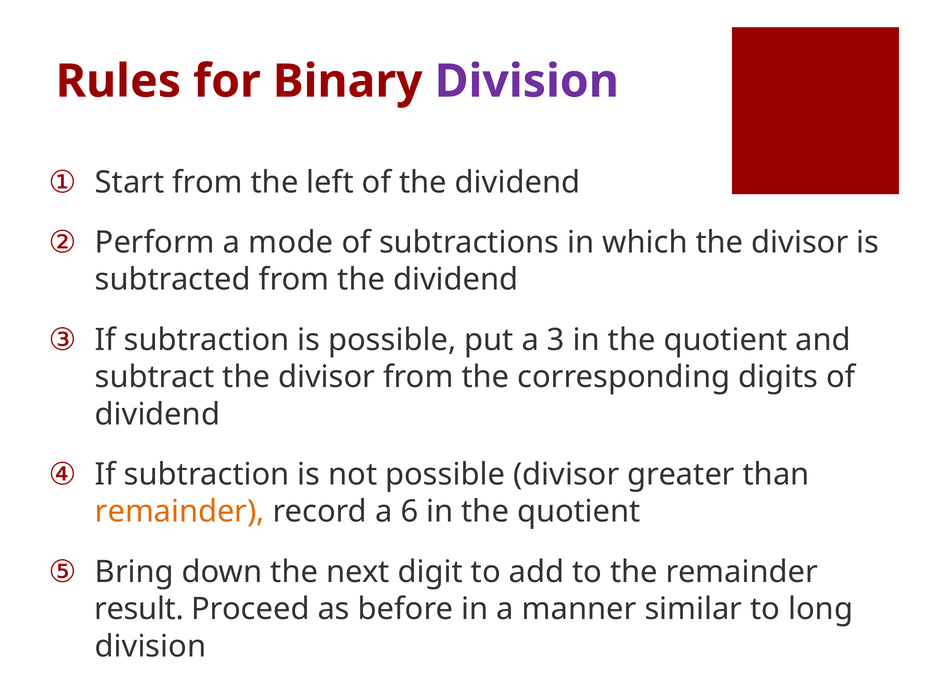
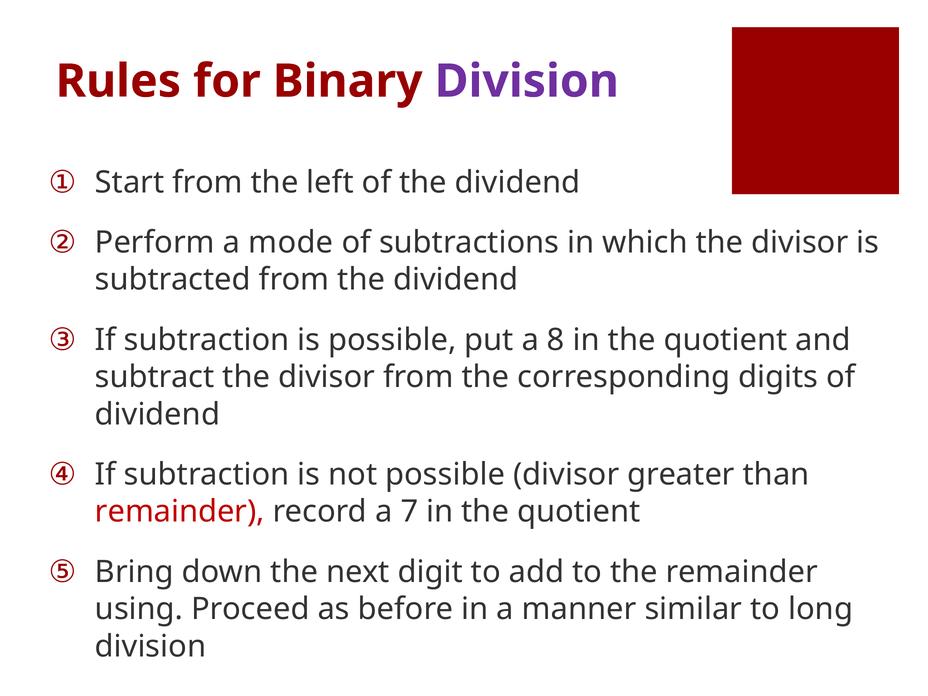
3: 3 -> 8
remainder at (180, 512) colour: orange -> red
6: 6 -> 7
result: result -> using
